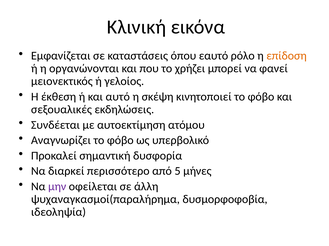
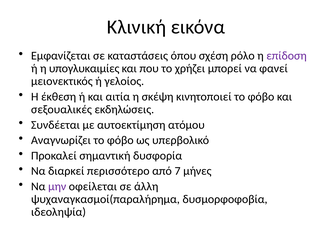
εαυτό: εαυτό -> σχέση
επίδοση colour: orange -> purple
οργανώνονται: οργανώνονται -> υπογλυκαιμίες
αυτό: αυτό -> αιτία
5: 5 -> 7
